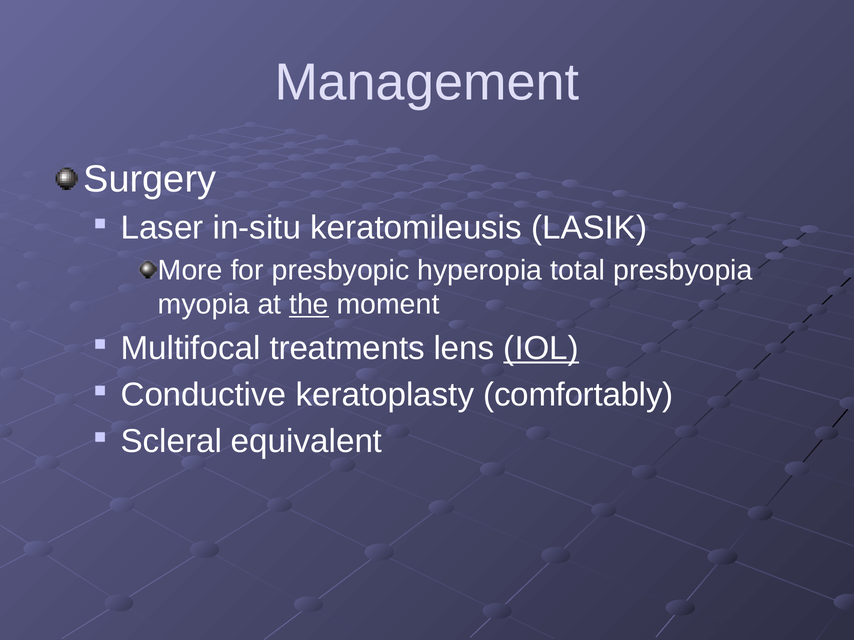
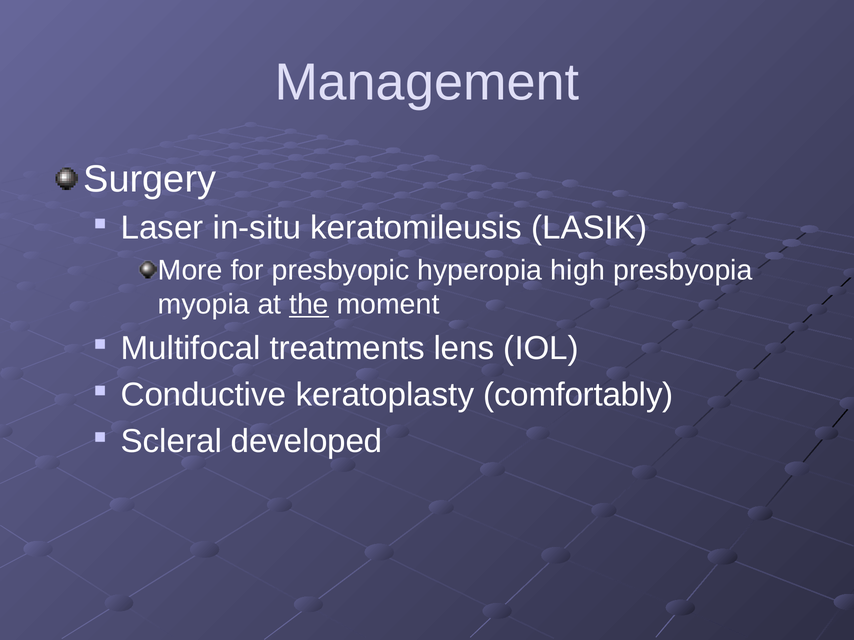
total: total -> high
IOL underline: present -> none
equivalent: equivalent -> developed
